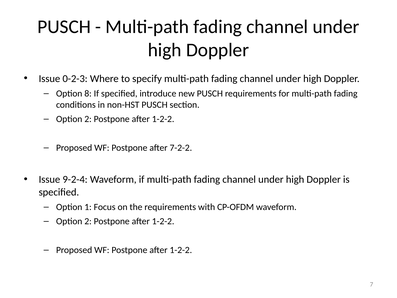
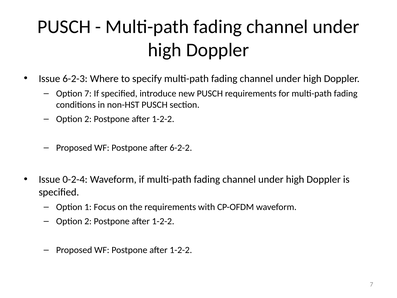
0-2-3: 0-2-3 -> 6-2-3
Option 8: 8 -> 7
7-2-2: 7-2-2 -> 6-2-2
9-2-4: 9-2-4 -> 0-2-4
